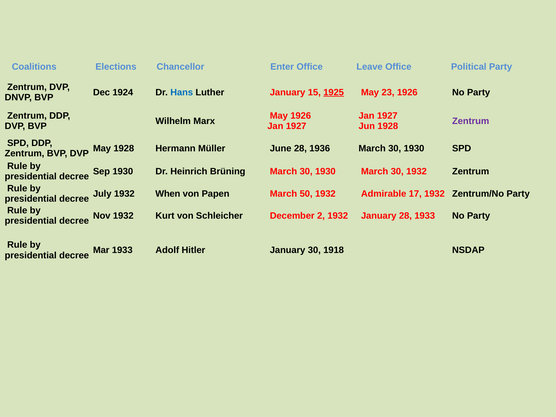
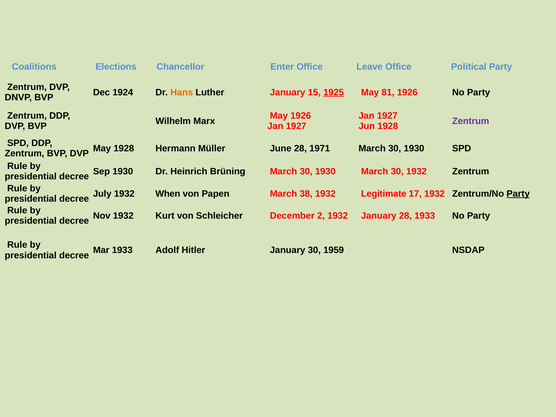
Hans colour: blue -> orange
23: 23 -> 81
1936: 1936 -> 1971
50: 50 -> 38
Admirable: Admirable -> Legitimate
Party at (518, 194) underline: none -> present
1918: 1918 -> 1959
